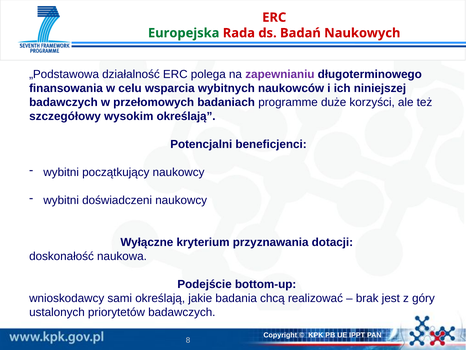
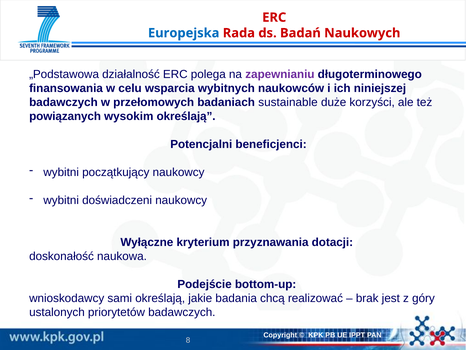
Europejska colour: green -> blue
programme: programme -> sustainable
szczegółowy: szczegółowy -> powiązanych
